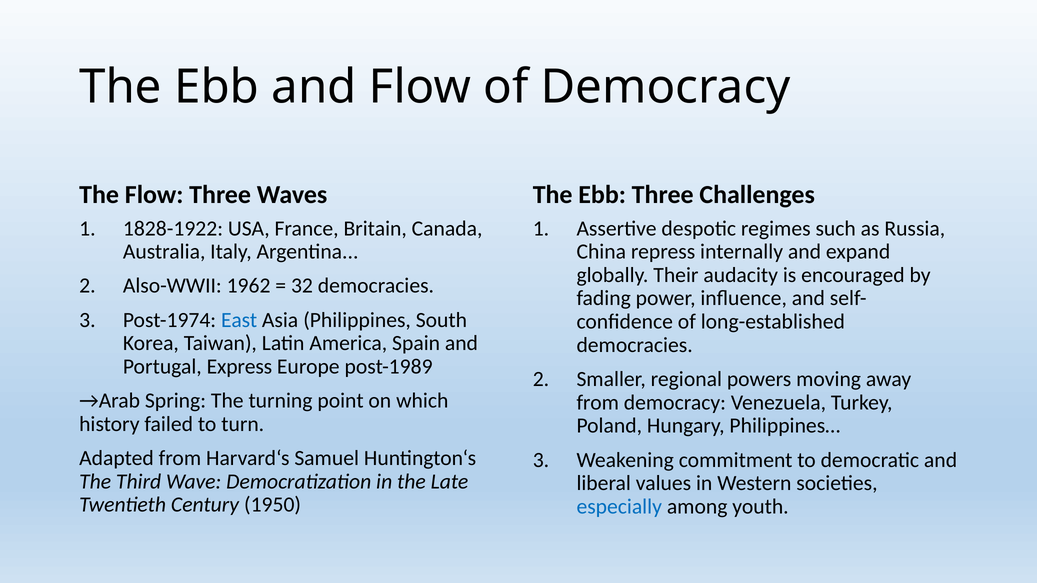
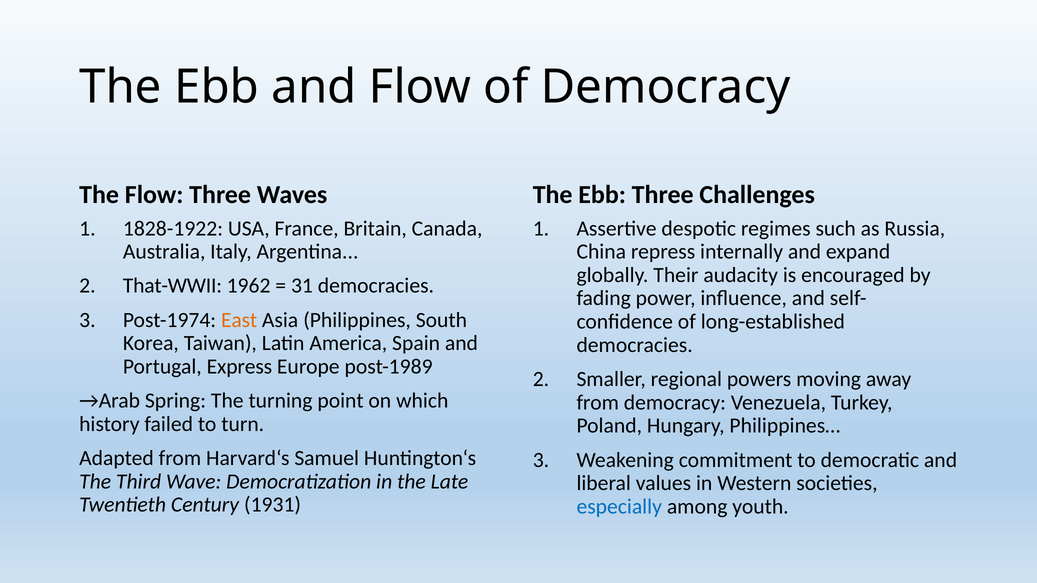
Also-WWII: Also-WWII -> That-WWII
32: 32 -> 31
East colour: blue -> orange
1950: 1950 -> 1931
